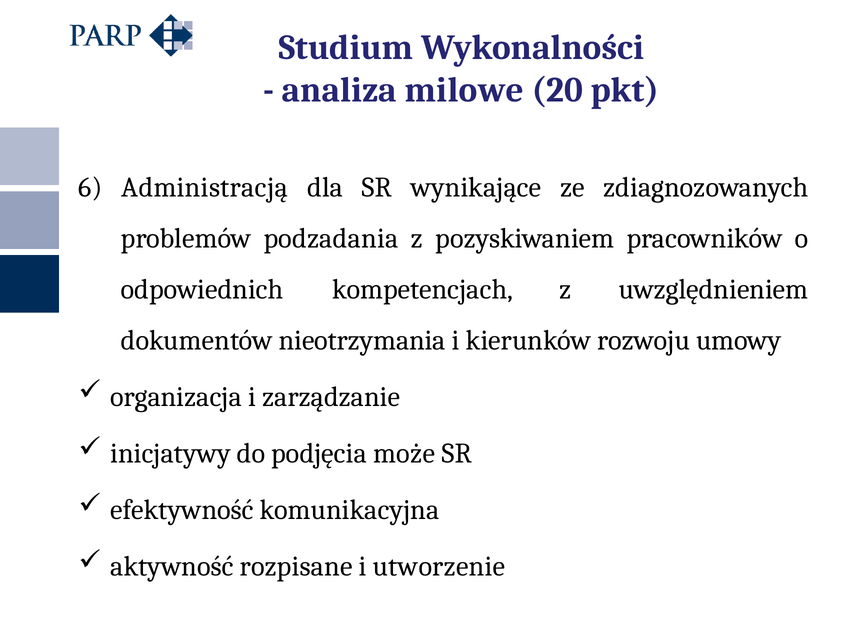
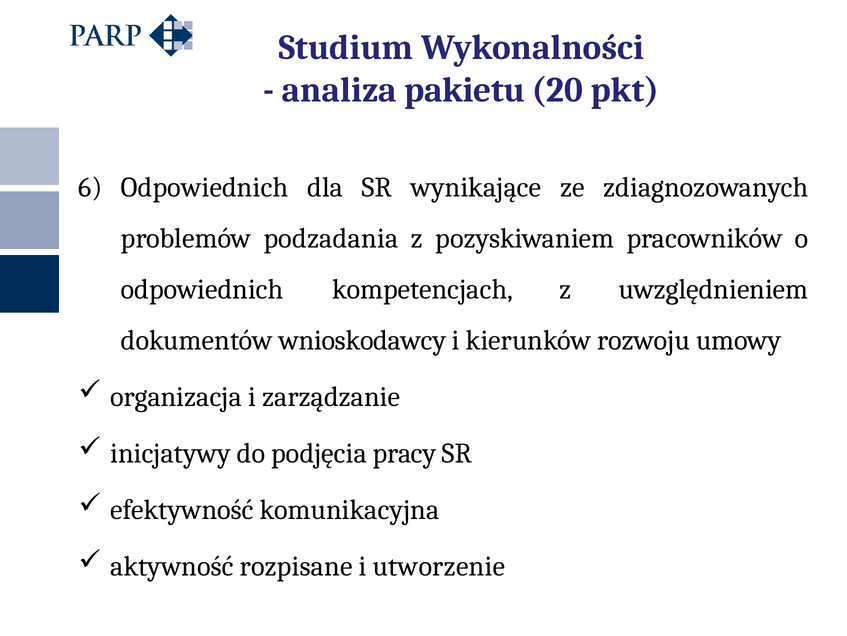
milowe: milowe -> pakietu
Administracją at (205, 187): Administracją -> Odpowiednich
nieotrzymania: nieotrzymania -> wnioskodawcy
może: może -> pracy
